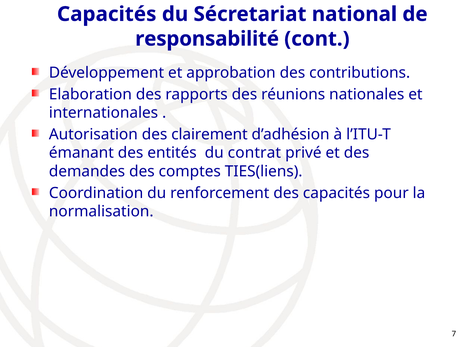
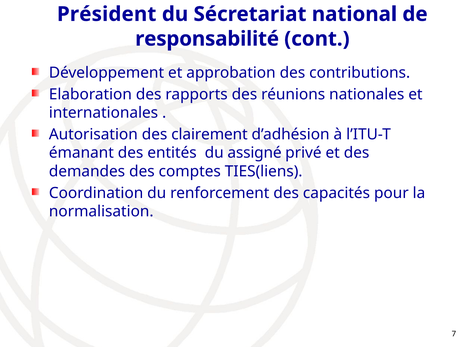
Capacités at (107, 14): Capacités -> Président
contrat: contrat -> assigné
